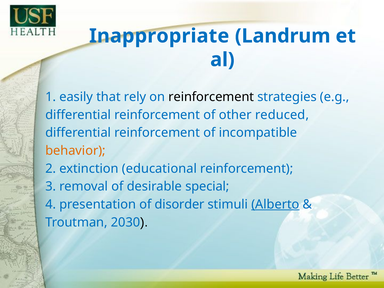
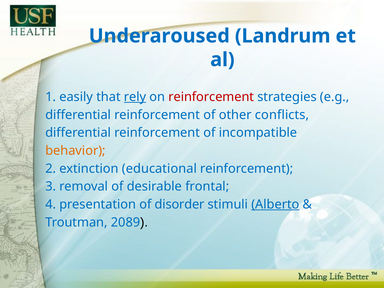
Inappropriate: Inappropriate -> Underaroused
rely underline: none -> present
reinforcement at (211, 97) colour: black -> red
reduced: reduced -> conflicts
special: special -> frontal
2030: 2030 -> 2089
